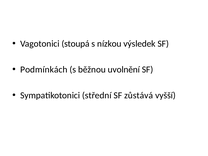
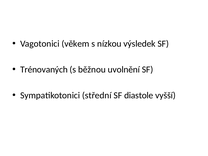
stoupá: stoupá -> věkem
Podmínkách: Podmínkách -> Trénovaných
zůstává: zůstává -> diastole
